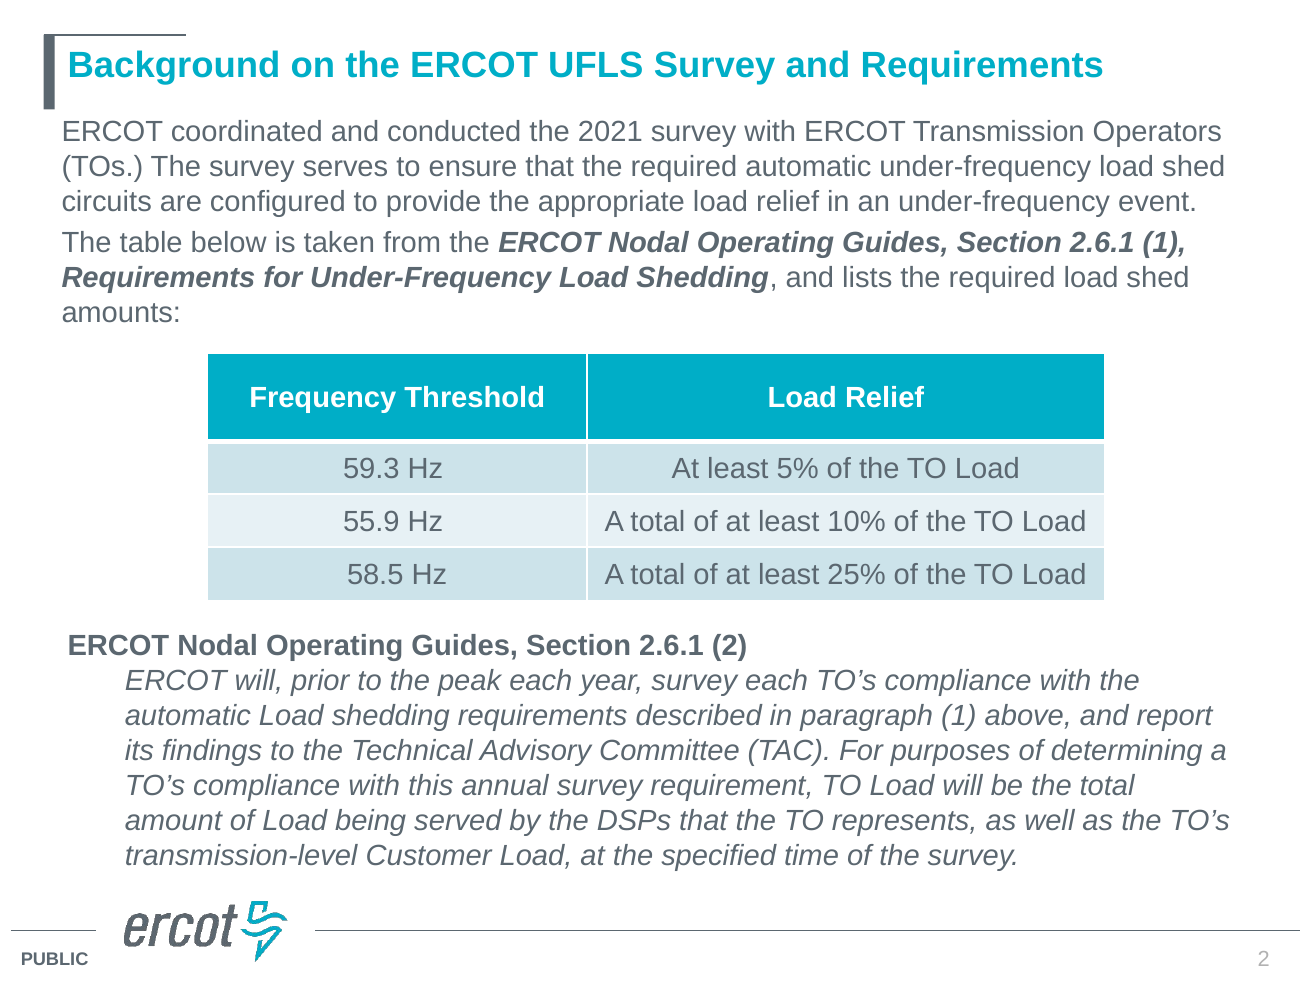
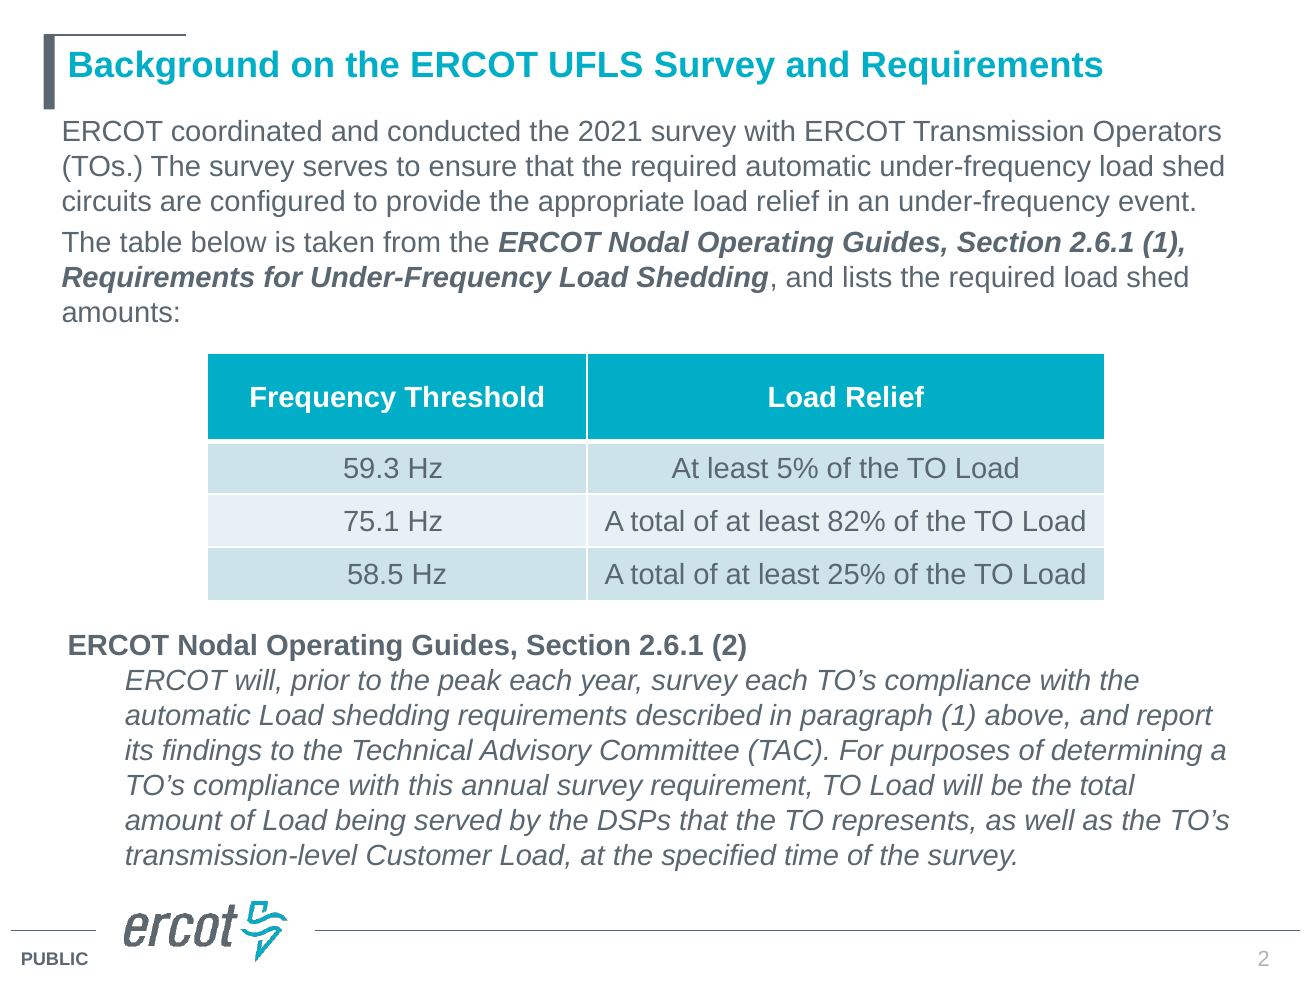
55.9: 55.9 -> 75.1
10%: 10% -> 82%
